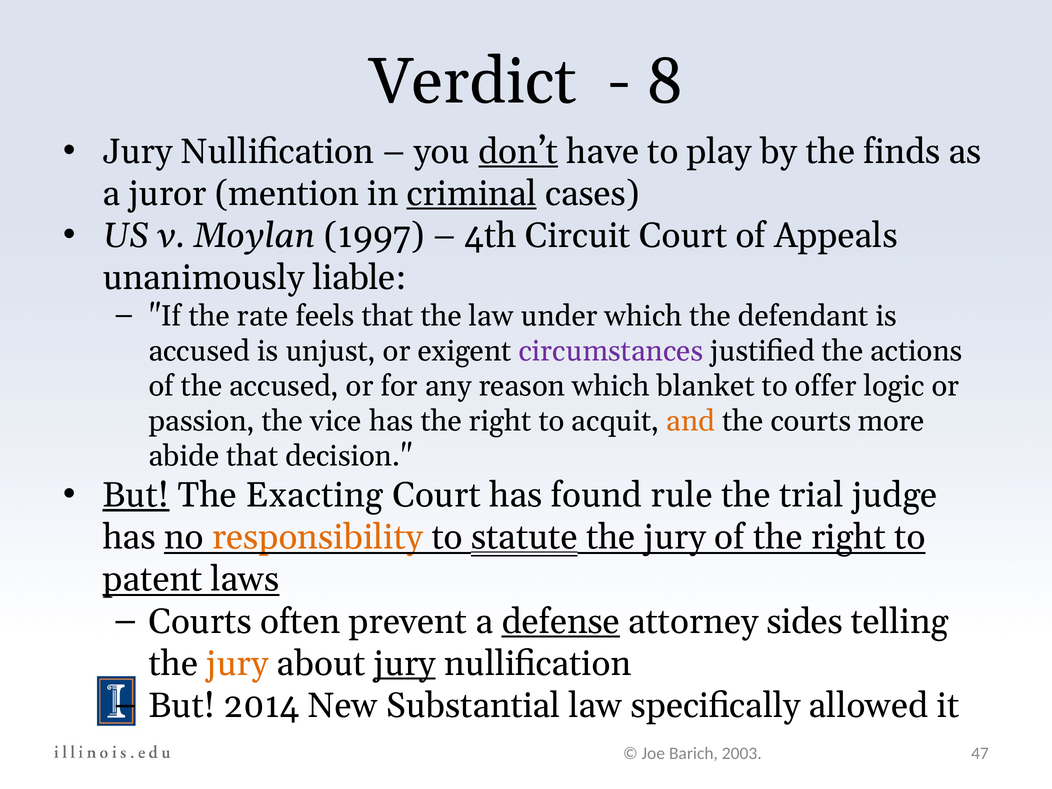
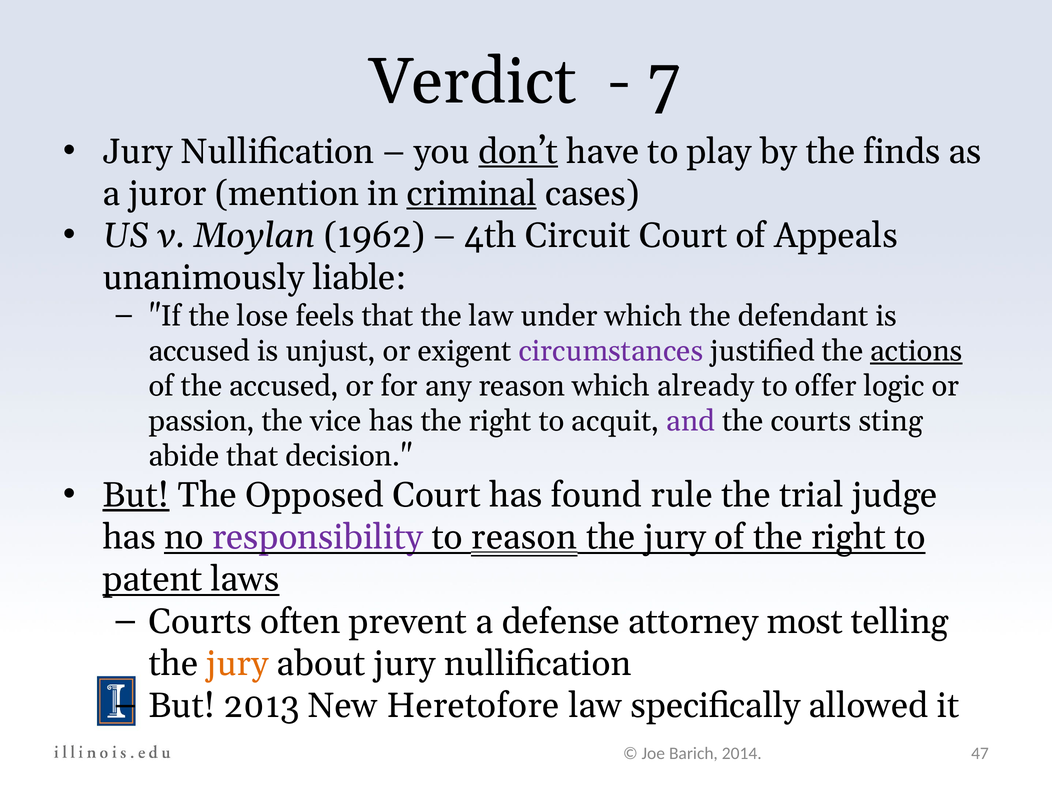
8: 8 -> 7
1997: 1997 -> 1962
rate: rate -> lose
actions underline: none -> present
blanket: blanket -> already
and colour: orange -> purple
more: more -> sting
Exacting: Exacting -> Opposed
responsibility colour: orange -> purple
to statute: statute -> reason
defense underline: present -> none
sides: sides -> most
jury at (405, 664) underline: present -> none
2014: 2014 -> 2013
Substantial: Substantial -> Heretofore
2003: 2003 -> 2014
